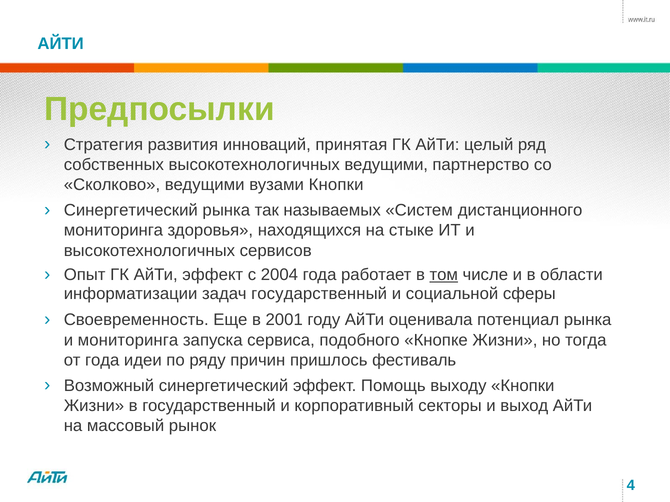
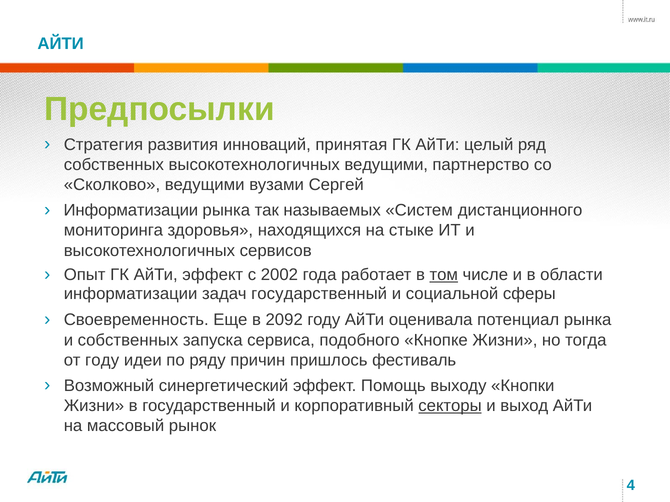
вузами Кнопки: Кнопки -> Сергей
Синергетический at (131, 211): Синергетический -> Информатизации
2004: 2004 -> 2002
2001: 2001 -> 2092
и мониторинга: мониторинга -> собственных
от года: года -> году
секторы underline: none -> present
